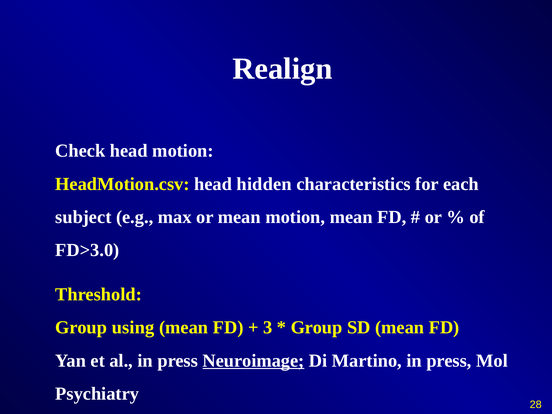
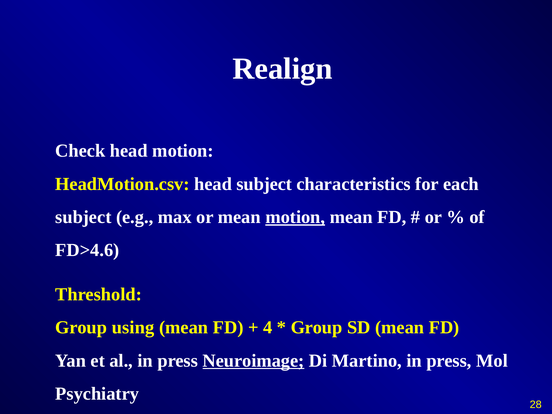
head hidden: hidden -> subject
motion at (295, 217) underline: none -> present
FD>3.0: FD>3.0 -> FD>4.6
3: 3 -> 4
